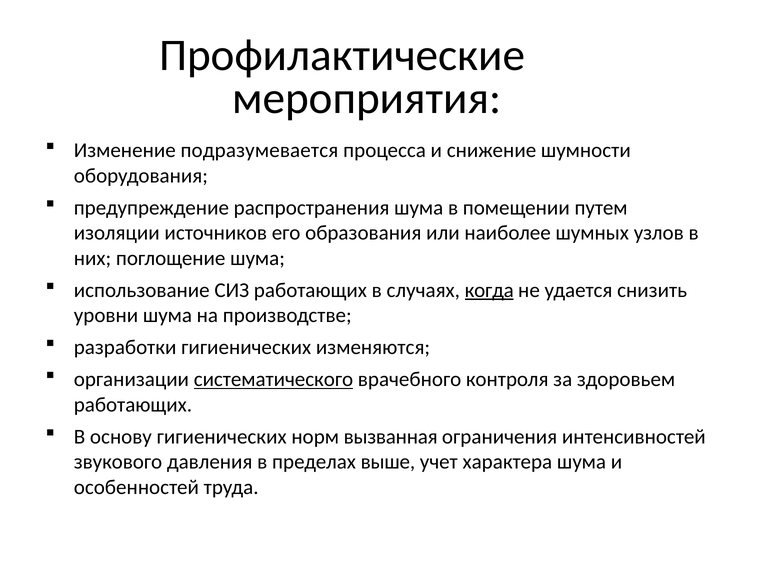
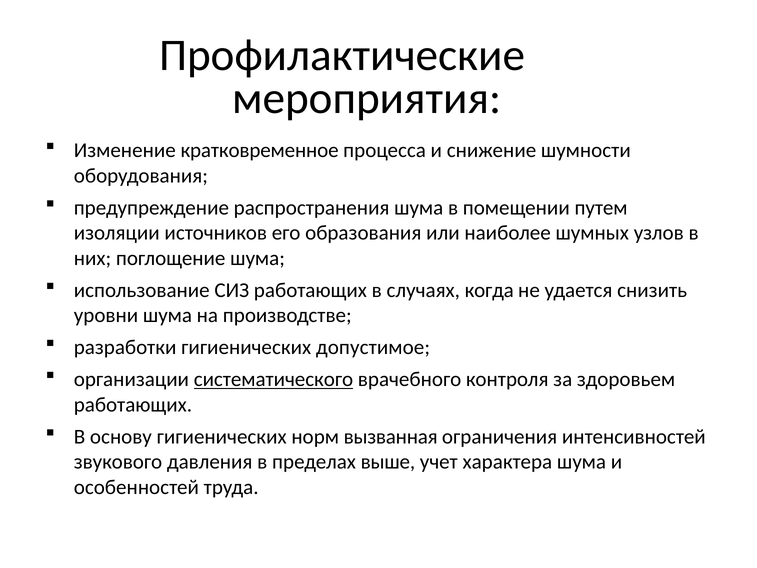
подразумевается: подразумевается -> кратковременное
когда underline: present -> none
изменяются: изменяются -> допустимое
